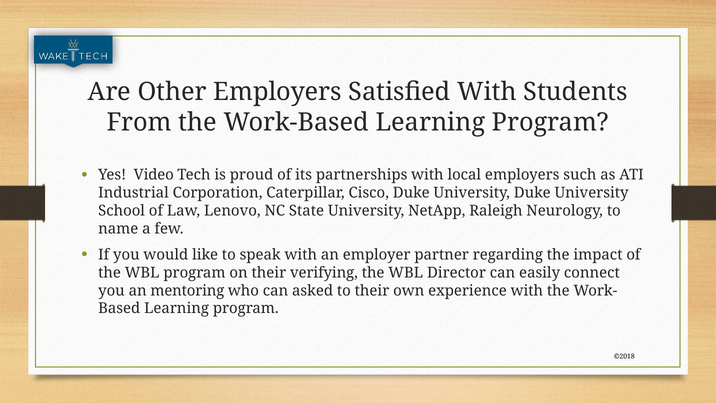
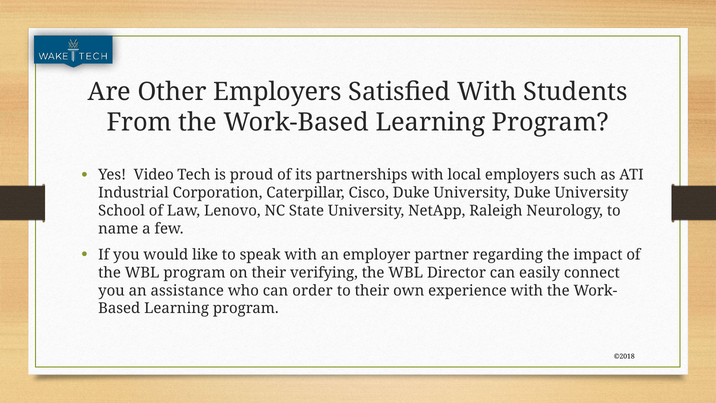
mentoring: mentoring -> assistance
asked: asked -> order
